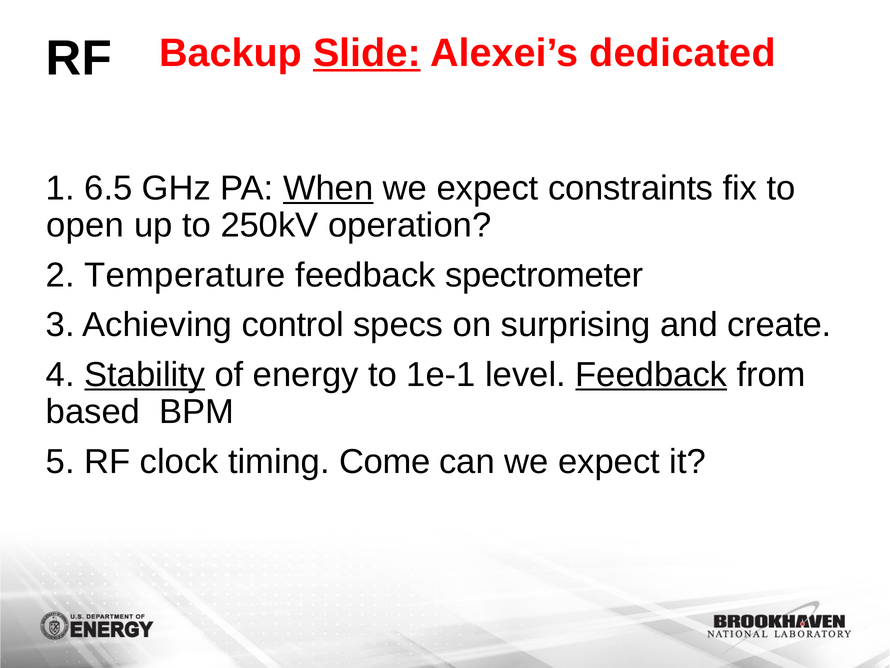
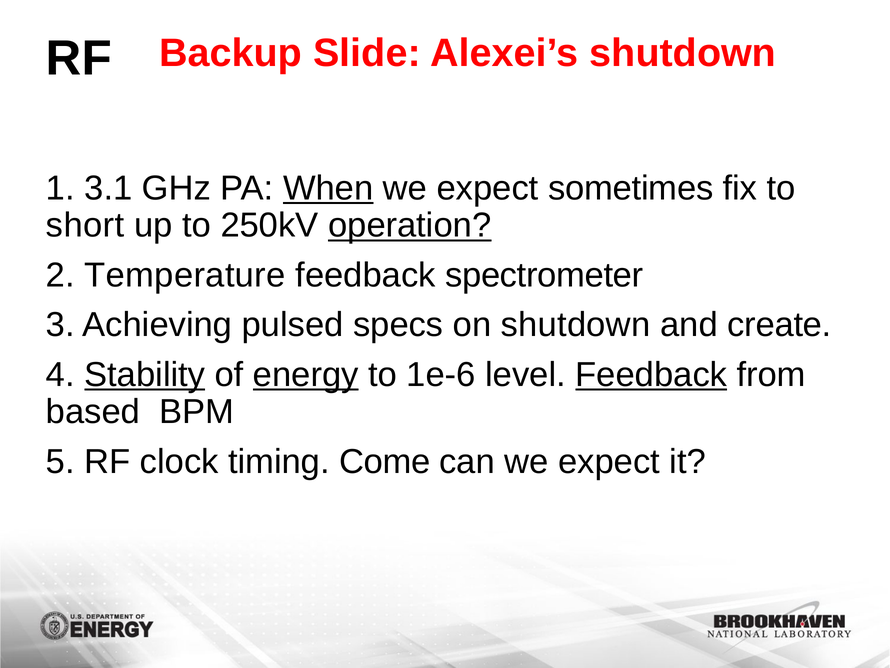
Slide underline: present -> none
Alexei’s dedicated: dedicated -> shutdown
6.5: 6.5 -> 3.1
constraints: constraints -> sometimes
open: open -> short
operation underline: none -> present
control: control -> pulsed
on surprising: surprising -> shutdown
energy underline: none -> present
1e-1: 1e-1 -> 1e-6
